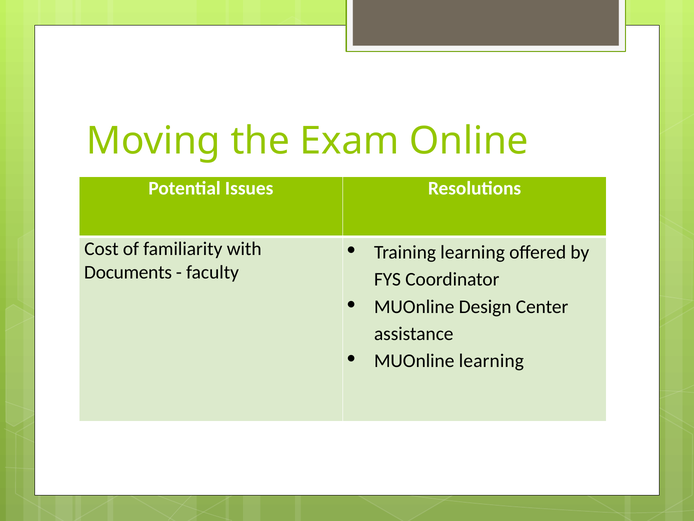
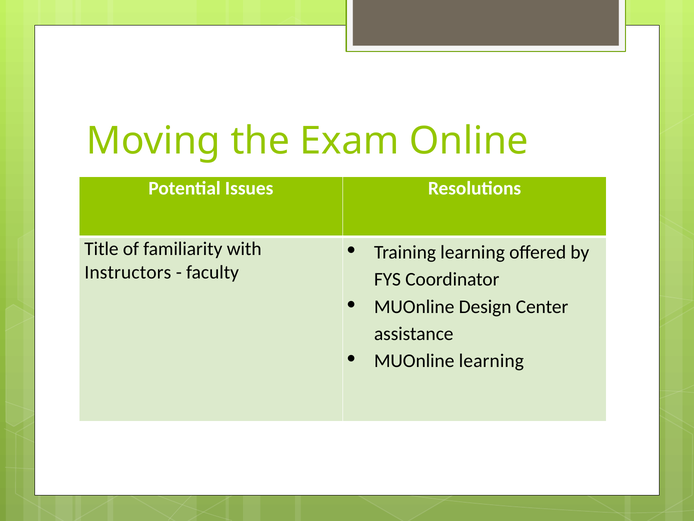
Cost: Cost -> Title
Documents: Documents -> Instructors
